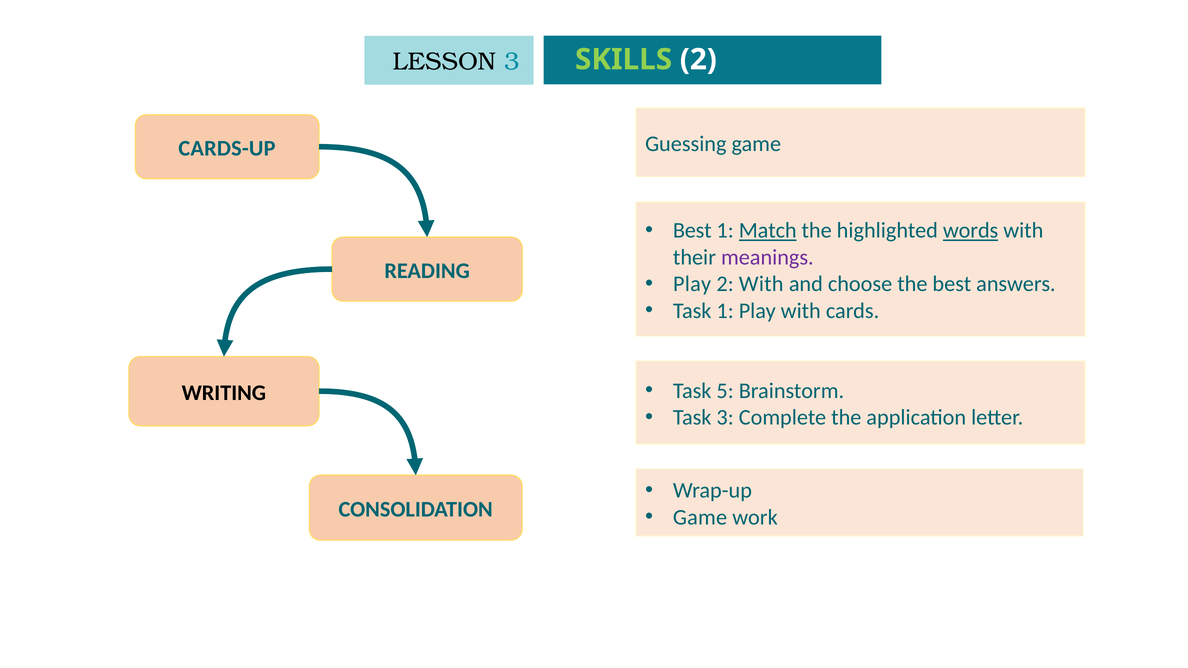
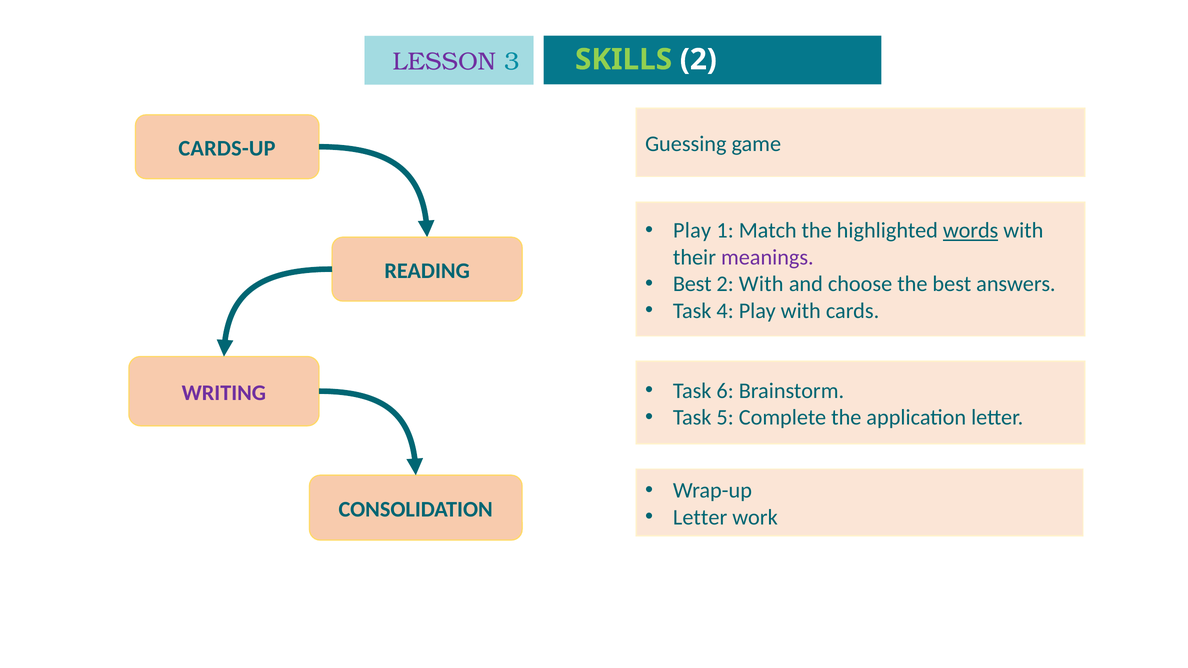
LESSON colour: black -> purple
Best at (692, 231): Best -> Play
Match underline: present -> none
Play at (692, 284): Play -> Best
Task 1: 1 -> 4
5: 5 -> 6
WRITING colour: black -> purple
Task 3: 3 -> 5
Game at (700, 518): Game -> Letter
